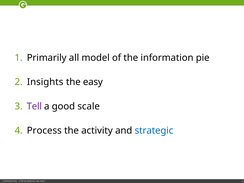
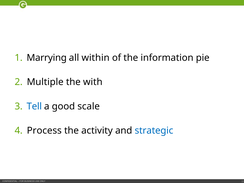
Primarily: Primarily -> Marrying
model: model -> within
Insights: Insights -> Multiple
easy: easy -> with
Tell colour: purple -> blue
